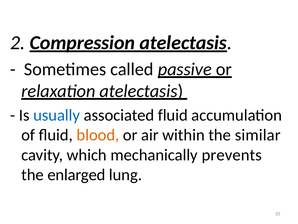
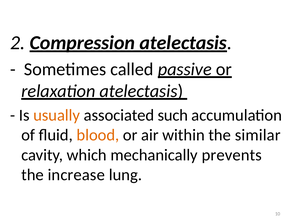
usually colour: blue -> orange
associated fluid: fluid -> such
enlarged: enlarged -> increase
